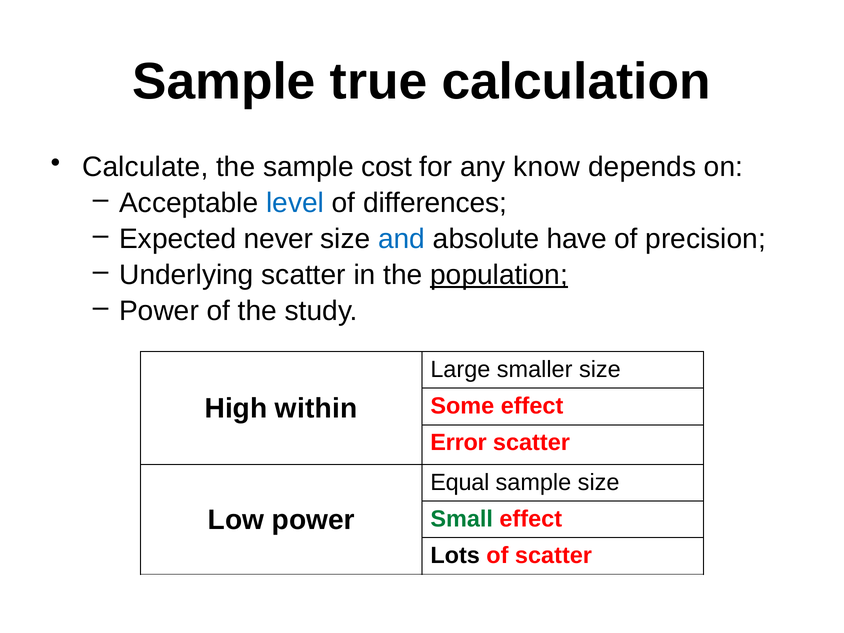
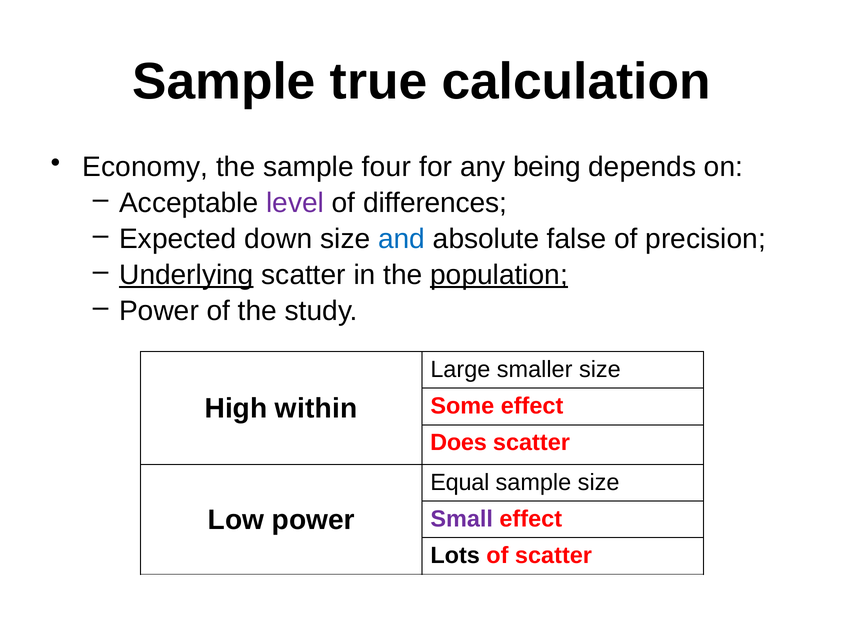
Calculate: Calculate -> Economy
cost: cost -> four
know: know -> being
level colour: blue -> purple
never: never -> down
have: have -> false
Underlying underline: none -> present
Error: Error -> Does
Small colour: green -> purple
